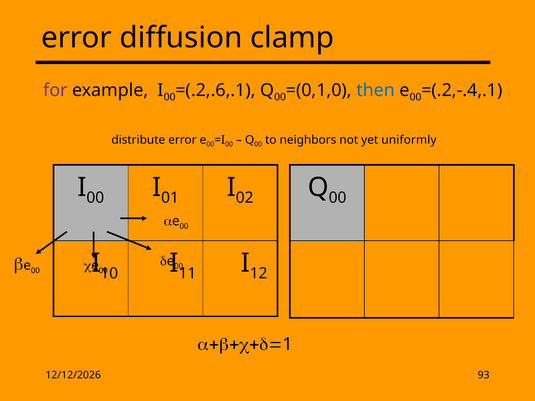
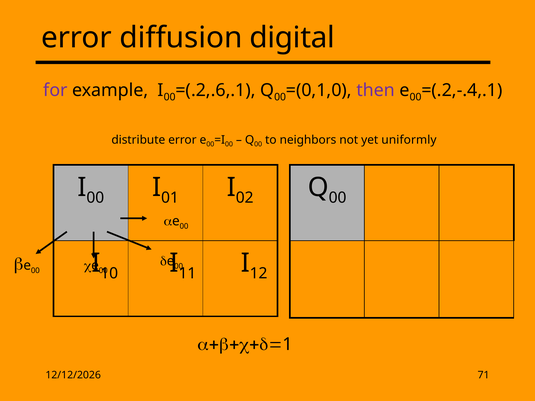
clamp: clamp -> digital
then colour: blue -> purple
93: 93 -> 71
